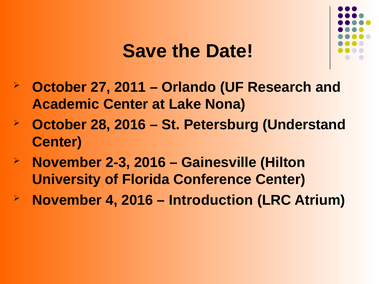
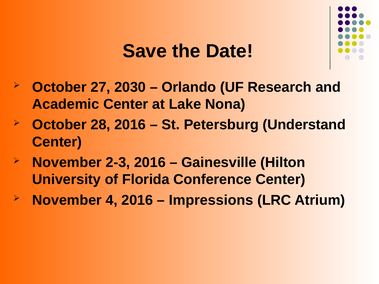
2011: 2011 -> 2030
Introduction: Introduction -> Impressions
